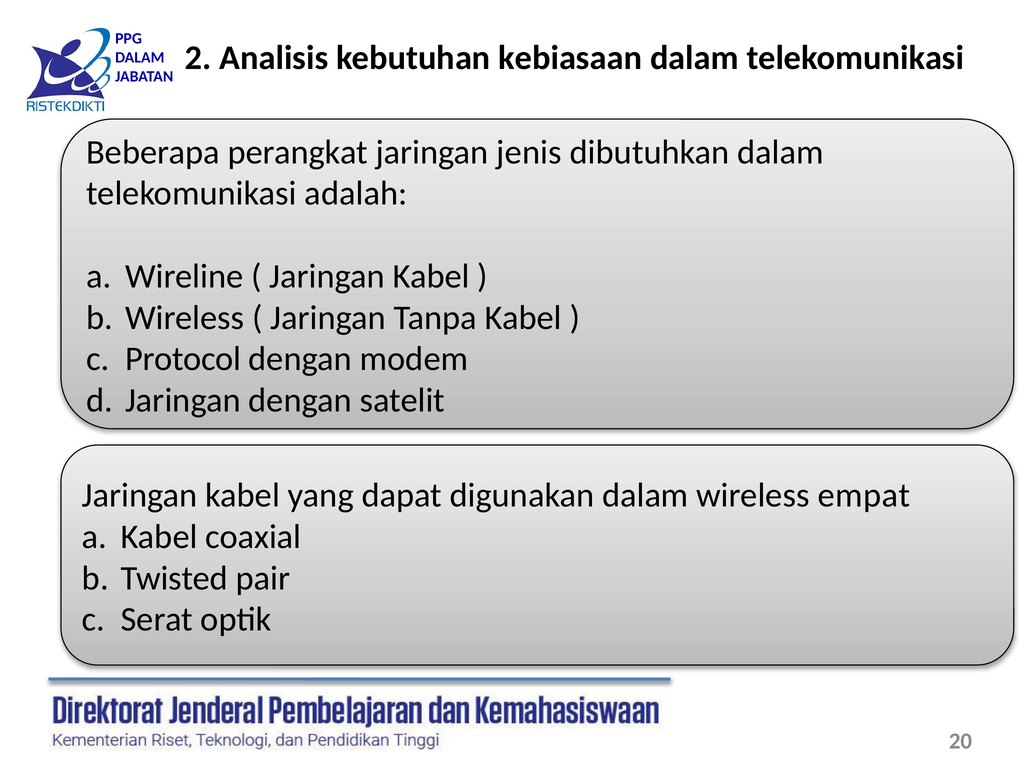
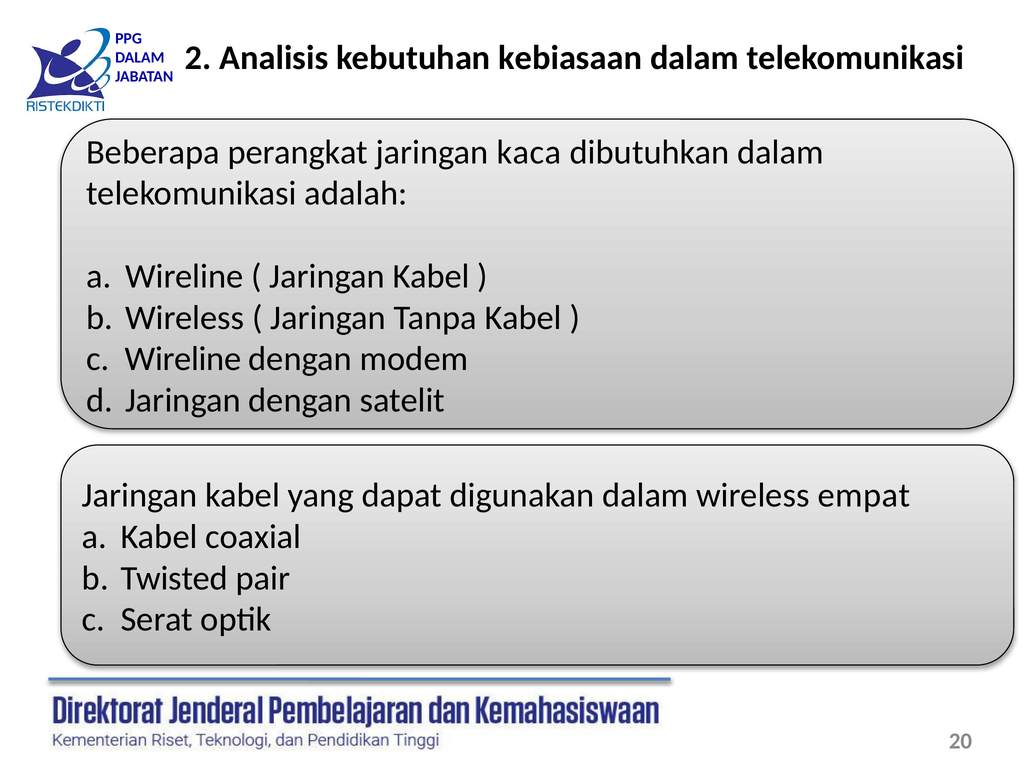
jenis: jenis -> kaca
Protocol at (183, 359): Protocol -> Wireline
